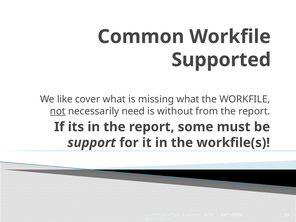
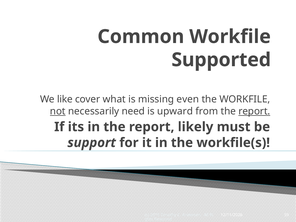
missing what: what -> even
without: without -> upward
report at (254, 111) underline: none -> present
some: some -> likely
